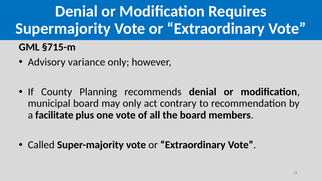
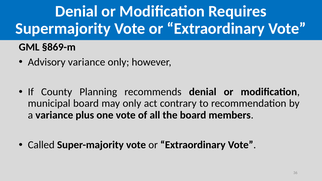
§715-m: §715-m -> §869-m
a facilitate: facilitate -> variance
